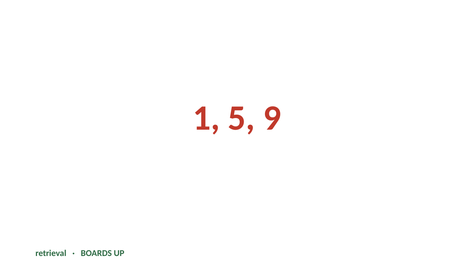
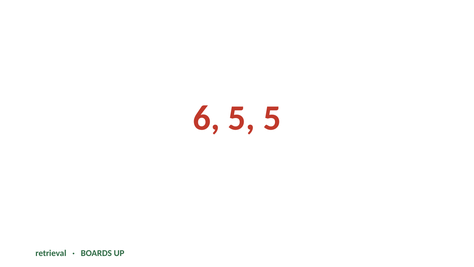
1: 1 -> 6
5 9: 9 -> 5
